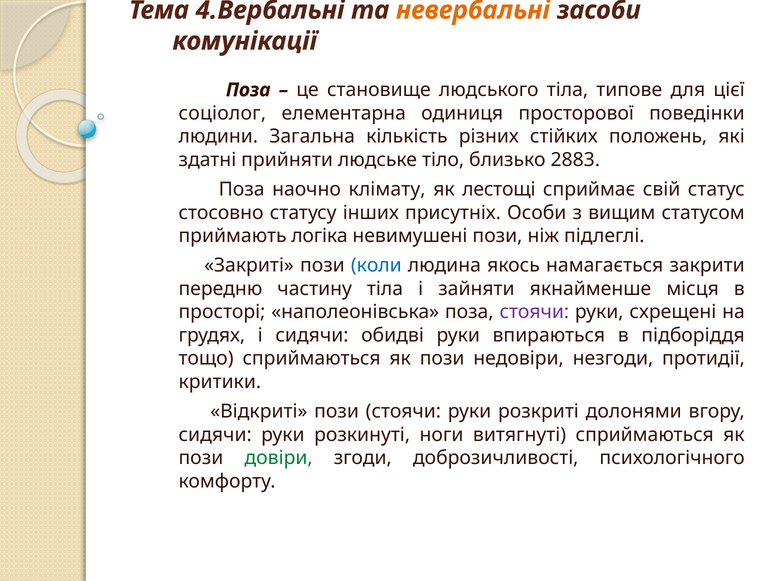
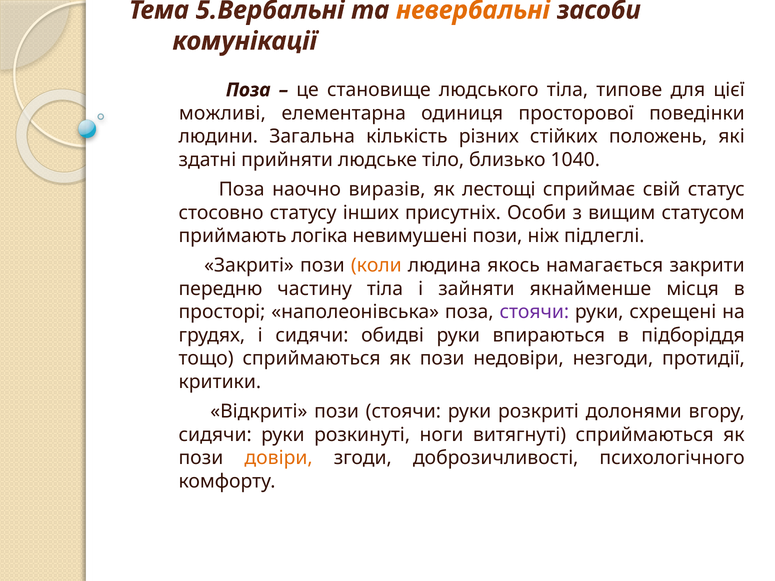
4.Вербальні: 4.Вербальні -> 5.Вербальні
соціолог: соціолог -> можливі
2883: 2883 -> 1040
клімату: клімату -> виразів
коли colour: blue -> orange
довіри colour: green -> orange
